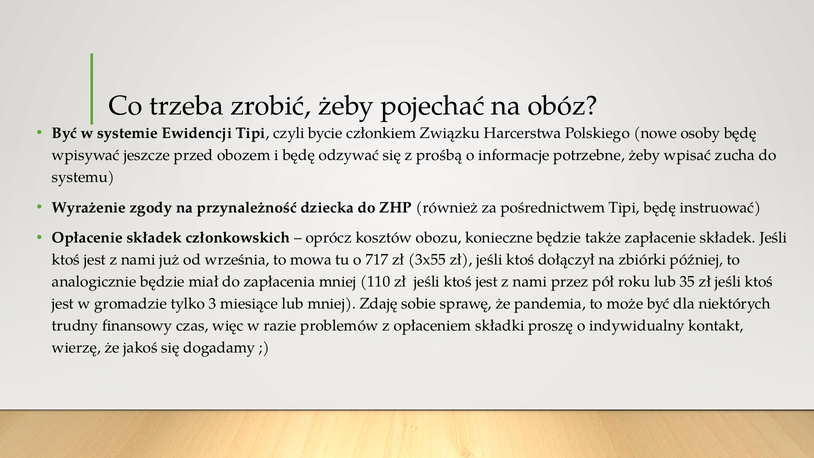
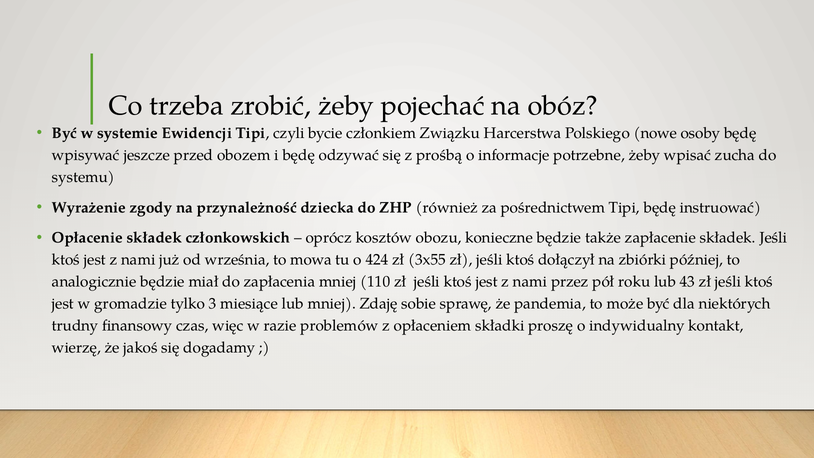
717: 717 -> 424
35: 35 -> 43
